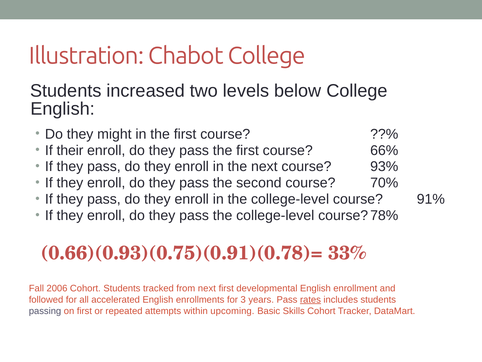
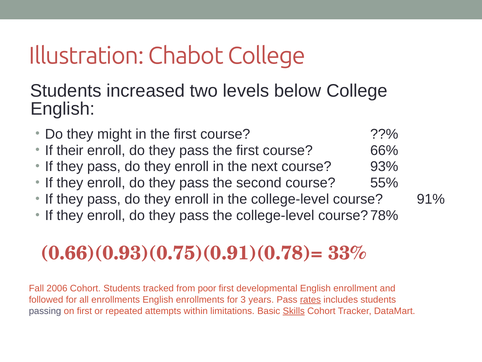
70%: 70% -> 55%
from next: next -> poor
all accelerated: accelerated -> enrollments
upcoming: upcoming -> limitations
Skills underline: none -> present
